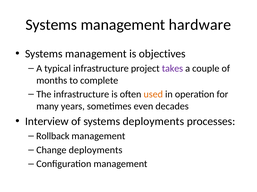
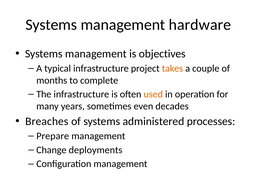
takes colour: purple -> orange
Interview: Interview -> Breaches
systems deployments: deployments -> administered
Rollback: Rollback -> Prepare
